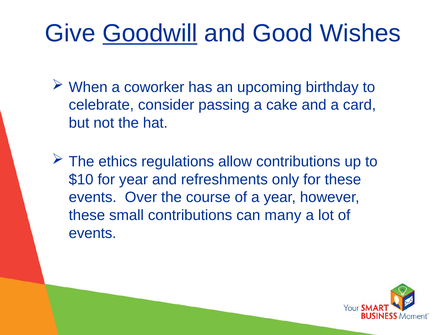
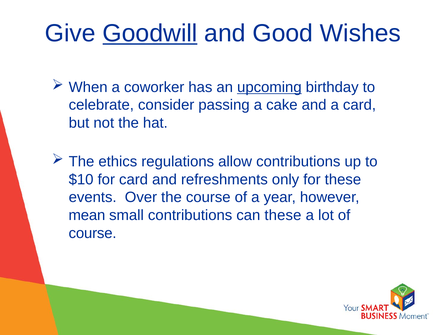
upcoming underline: none -> present
for year: year -> card
these at (87, 215): these -> mean
can many: many -> these
events at (93, 233): events -> course
